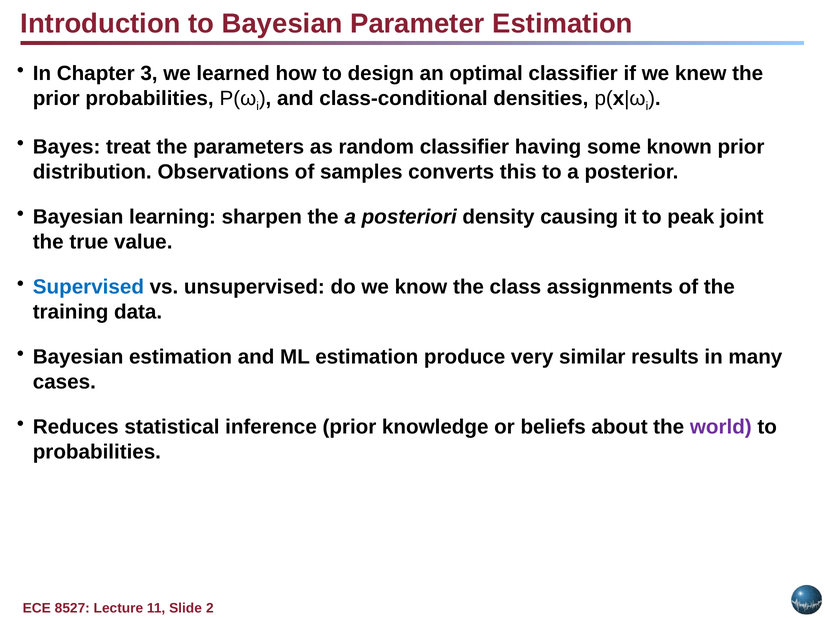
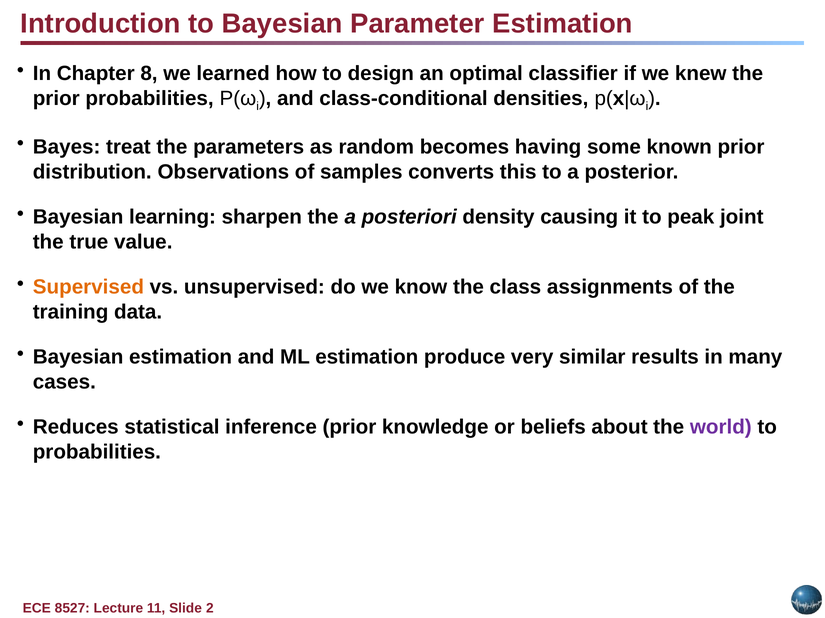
3: 3 -> 8
random classifier: classifier -> becomes
Supervised colour: blue -> orange
